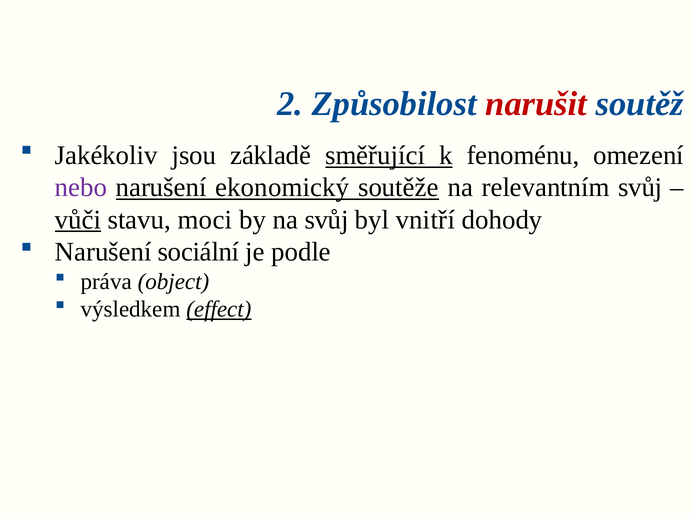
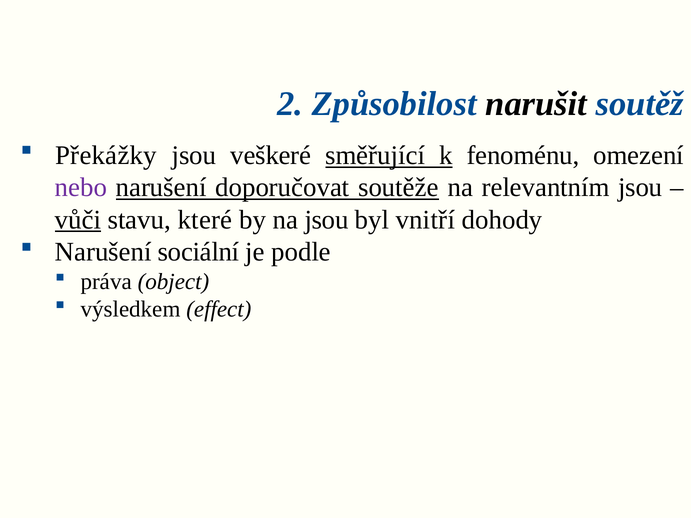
narušit colour: red -> black
Jakékoliv: Jakékoliv -> Překážky
základě: základě -> veškeré
ekonomický: ekonomický -> doporučovat
relevantním svůj: svůj -> jsou
moci: moci -> které
na svůj: svůj -> jsou
effect underline: present -> none
